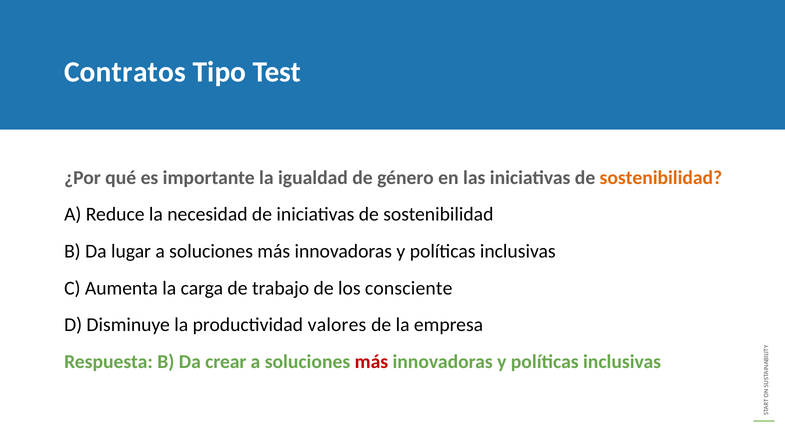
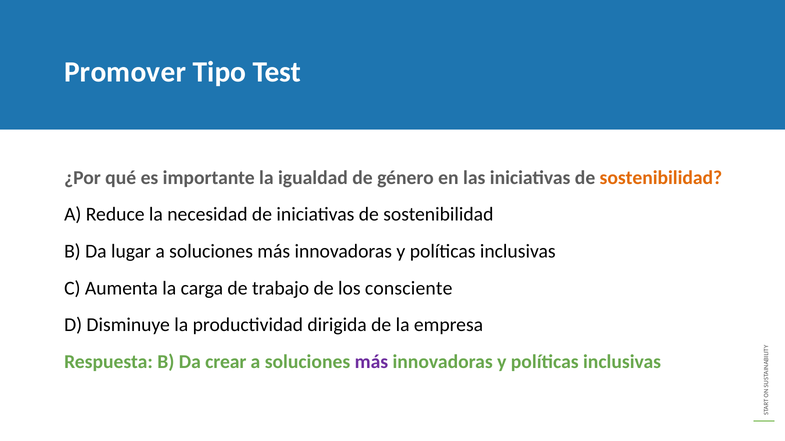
Contratos: Contratos -> Promover
valores: valores -> dirigida
más at (371, 362) colour: red -> purple
